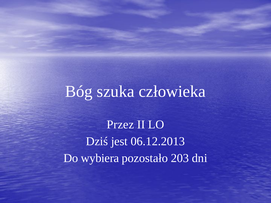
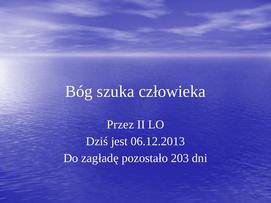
wybiera: wybiera -> zagładę
